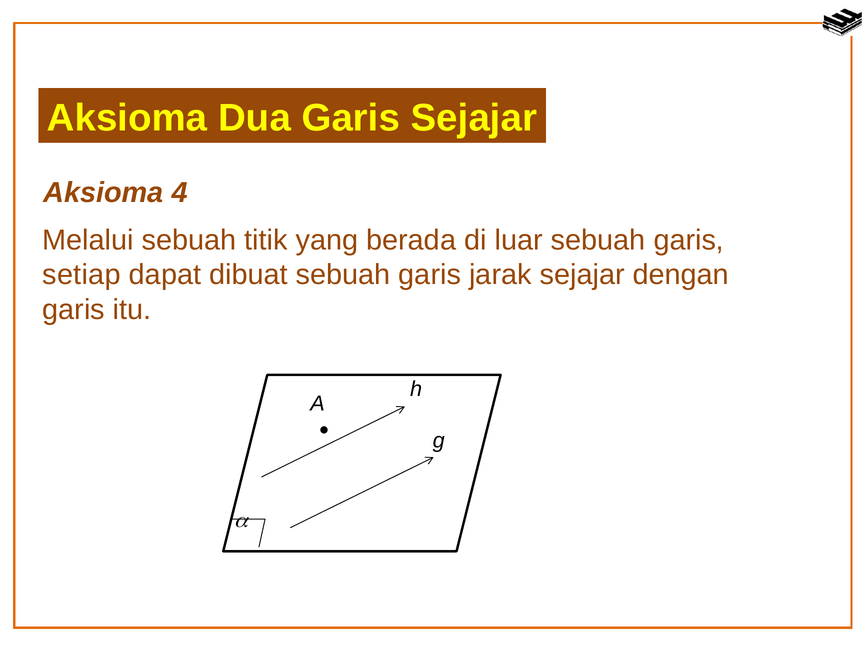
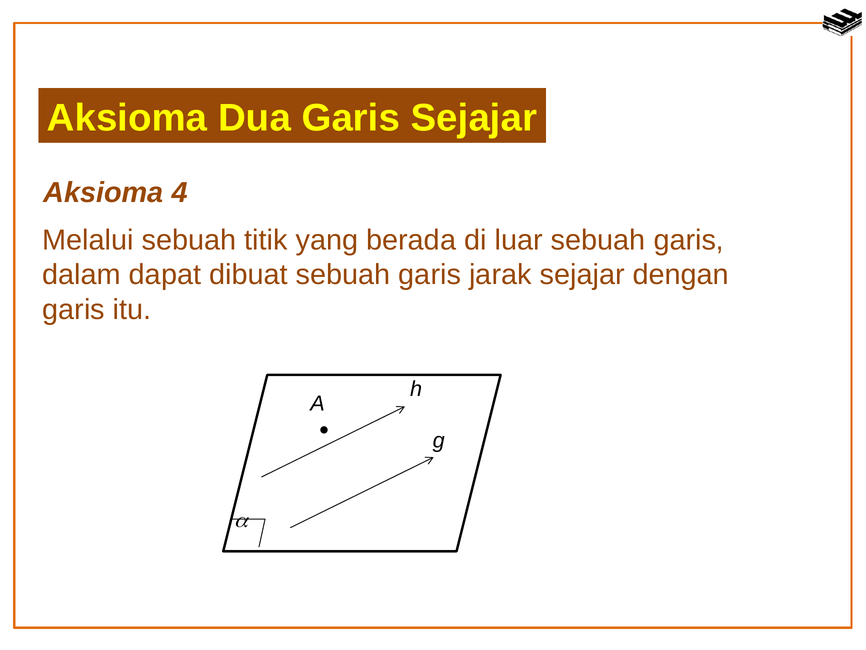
setiap: setiap -> dalam
